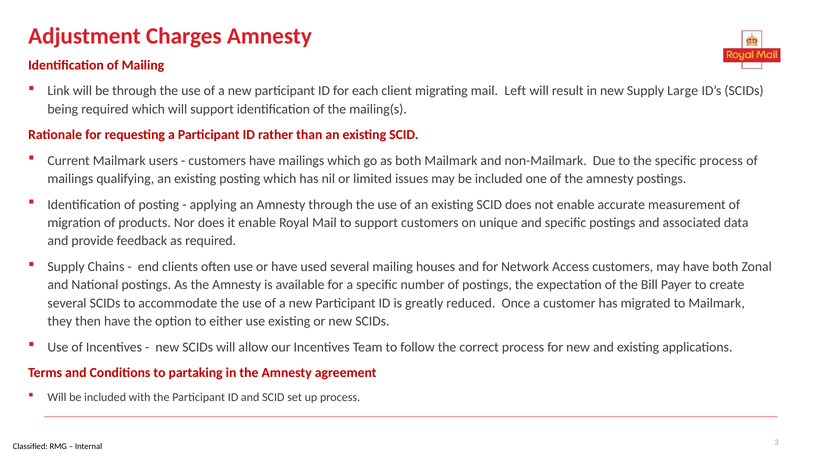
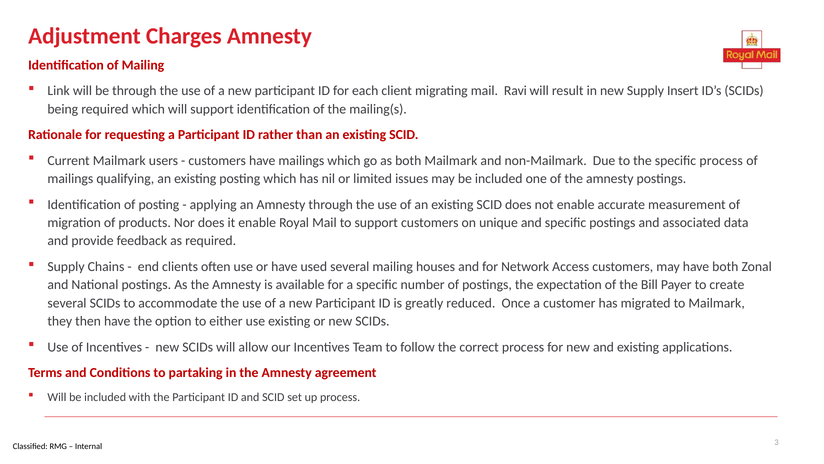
Left: Left -> Ravi
Large: Large -> Insert
